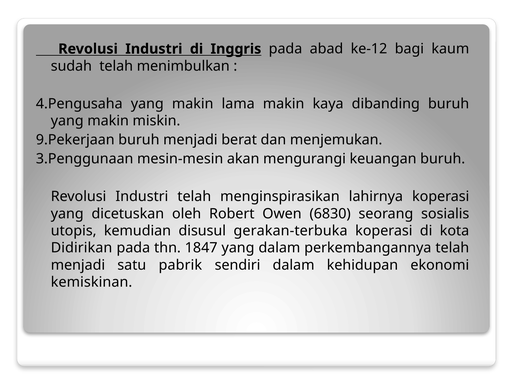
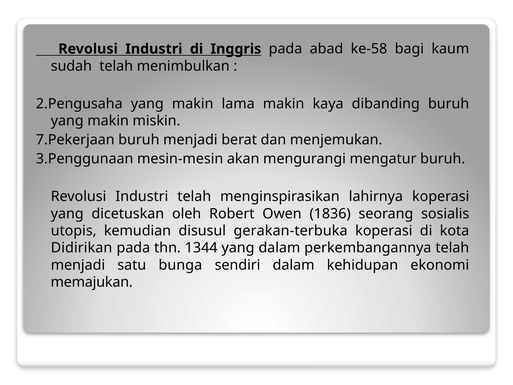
ke-12: ke-12 -> ke-58
4.Pengusaha: 4.Pengusaha -> 2.Pengusaha
9.Pekerjaan: 9.Pekerjaan -> 7.Pekerjaan
keuangan: keuangan -> mengatur
6830: 6830 -> 1836
1847: 1847 -> 1344
pabrik: pabrik -> bunga
kemiskinan: kemiskinan -> memajukan
